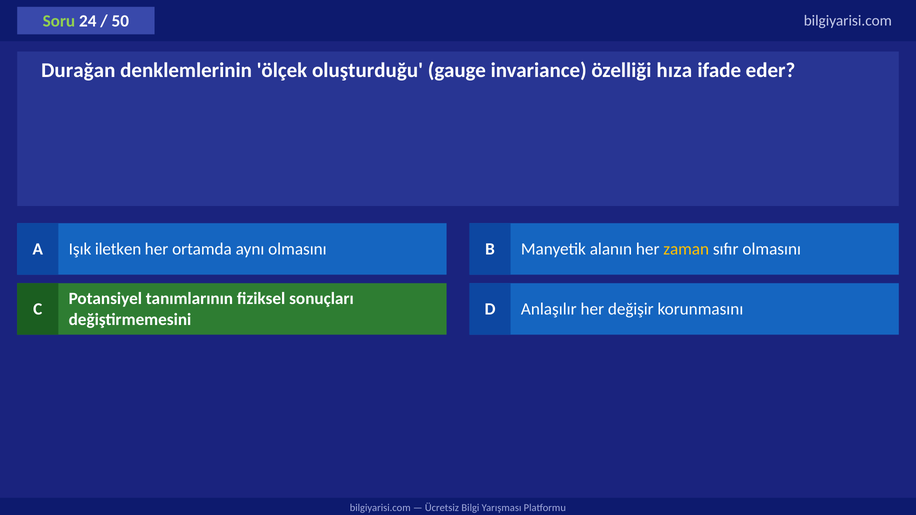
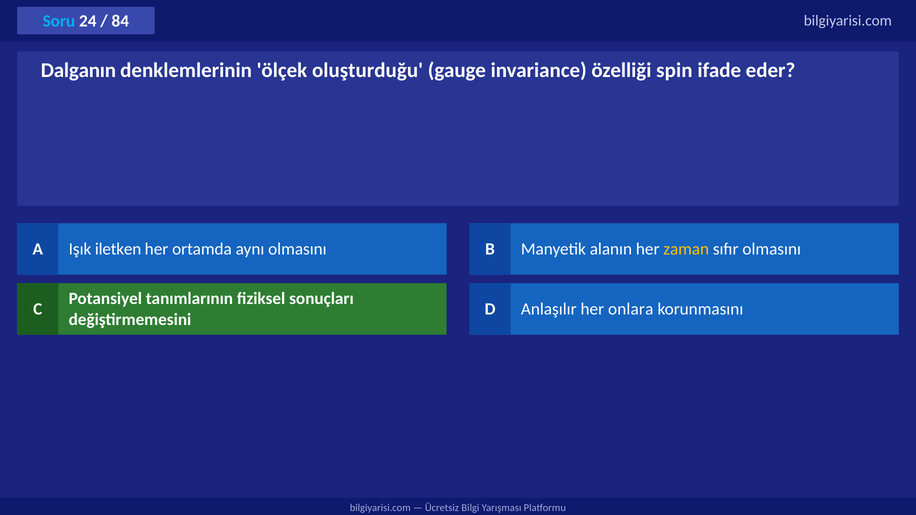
Soru colour: light green -> light blue
50: 50 -> 84
Durağan: Durağan -> Dalganın
hıza: hıza -> spin
değişir: değişir -> onlara
